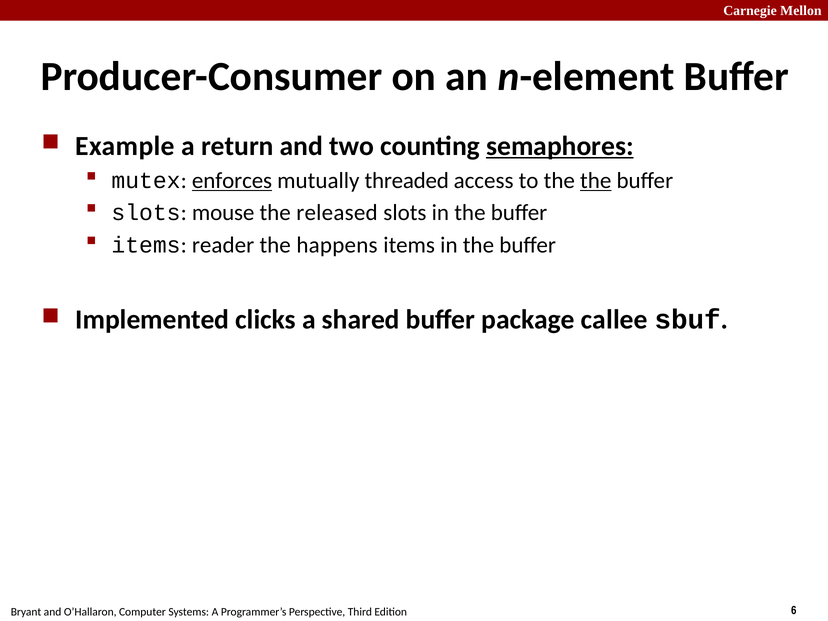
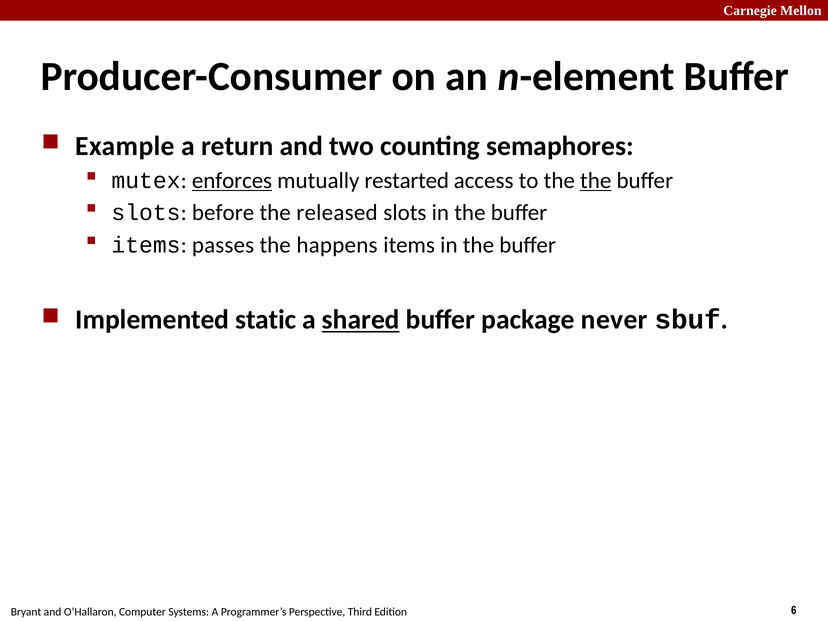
semaphores underline: present -> none
threaded: threaded -> restarted
mouse: mouse -> before
reader: reader -> passes
clicks: clicks -> static
shared underline: none -> present
callee: callee -> never
